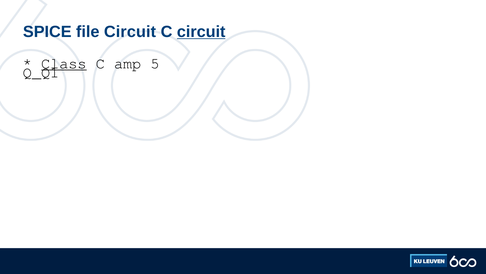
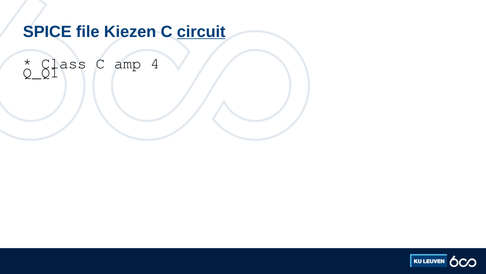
file Circuit: Circuit -> Kiezen
Class underline: present -> none
5: 5 -> 4
